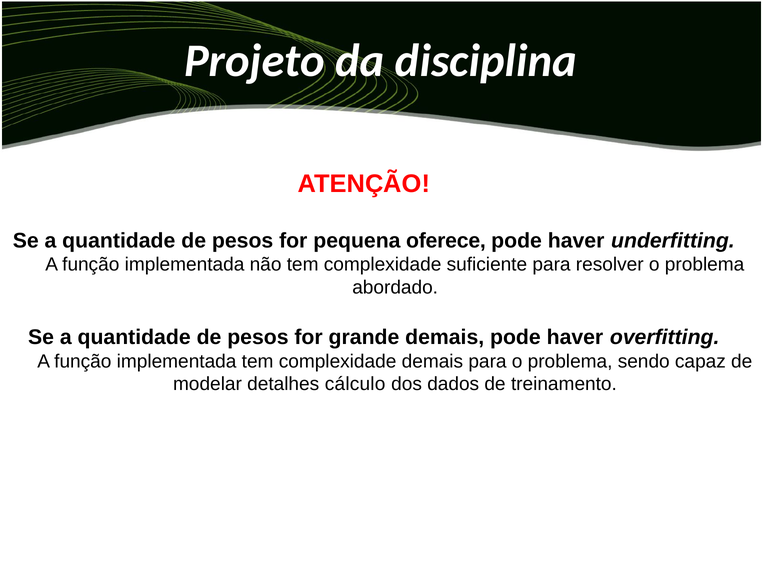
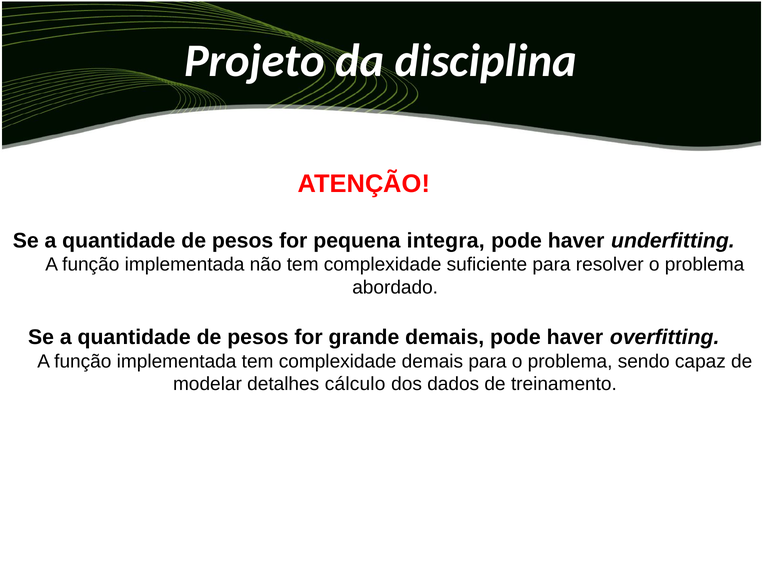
oferece: oferece -> integra
